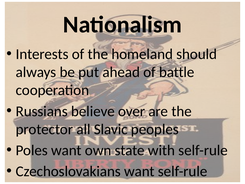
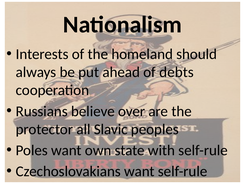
battle: battle -> debts
